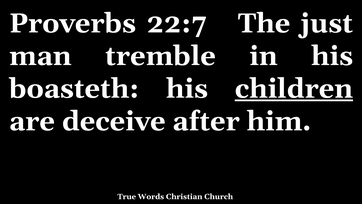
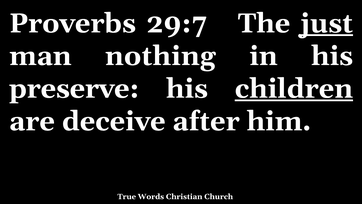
22:7: 22:7 -> 29:7
just underline: none -> present
tremble: tremble -> nothing
boasteth: boasteth -> preserve
